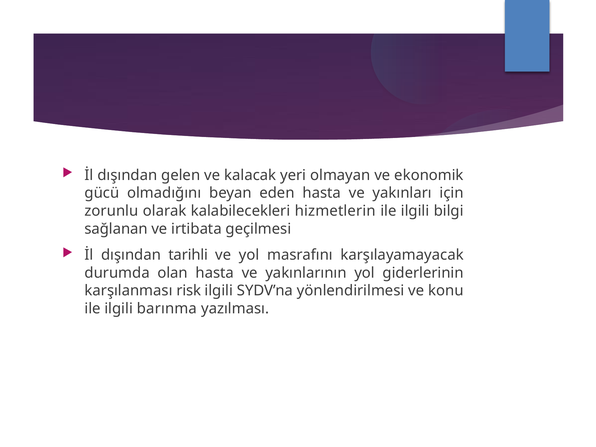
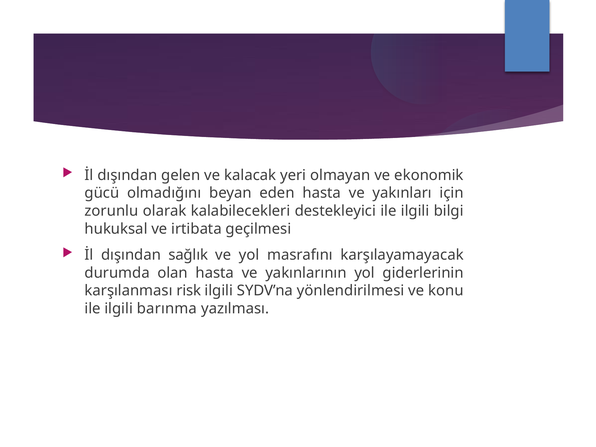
hizmetlerin: hizmetlerin -> destekleyici
sağlanan: sağlanan -> hukuksal
tarihli: tarihli -> sağlık
